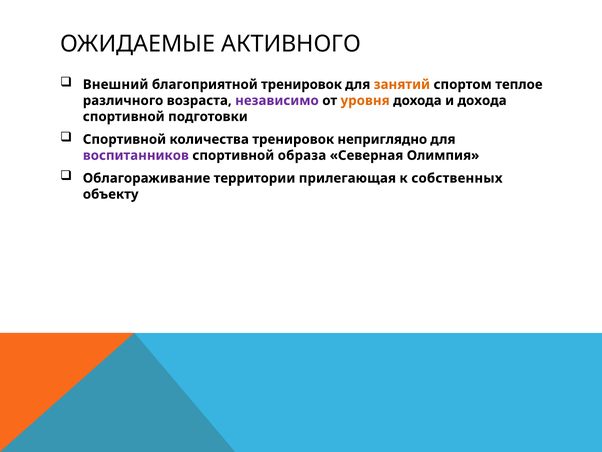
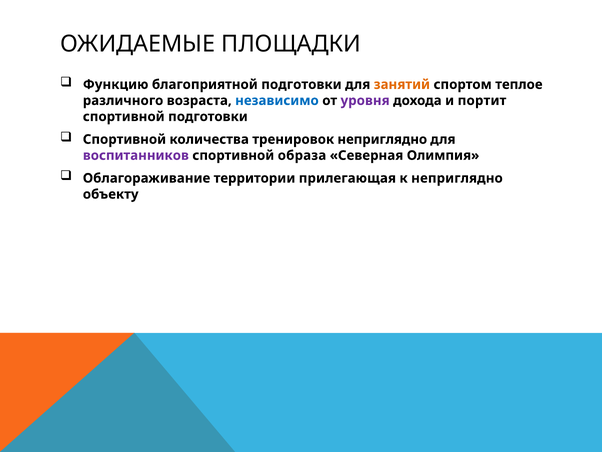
АКТИВНОГО: АКТИВНОГО -> ПЛОЩАДКИ
Внешний: Внешний -> Функцию
благоприятной тренировок: тренировок -> подготовки
независимо colour: purple -> blue
уровня colour: orange -> purple
и дохода: дохода -> портит
к собственных: собственных -> неприглядно
